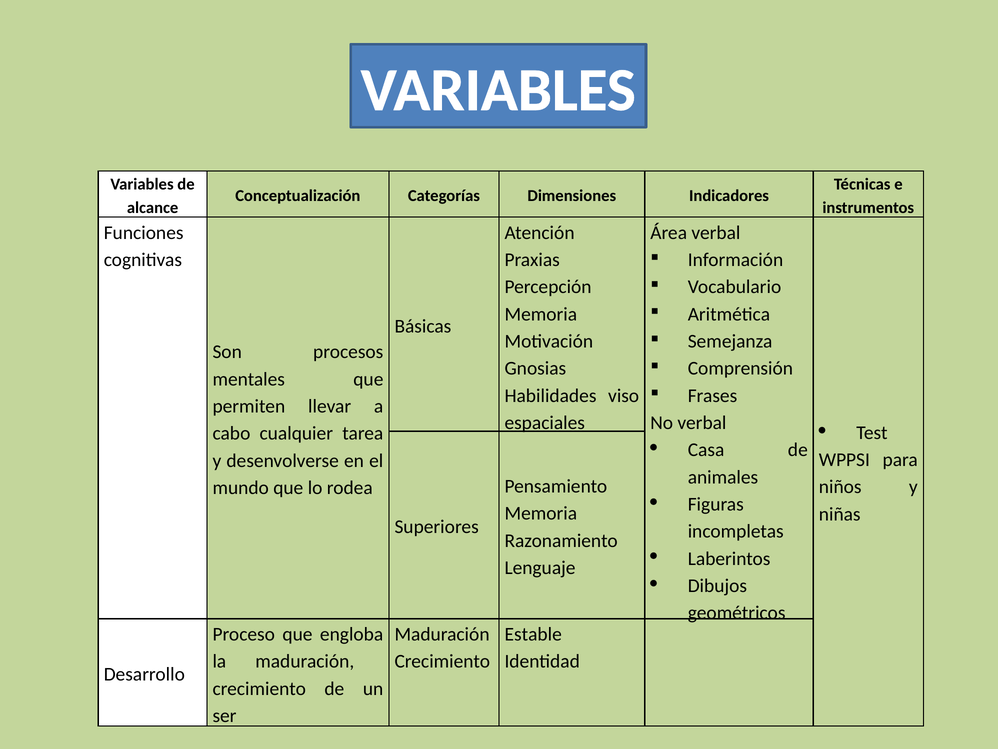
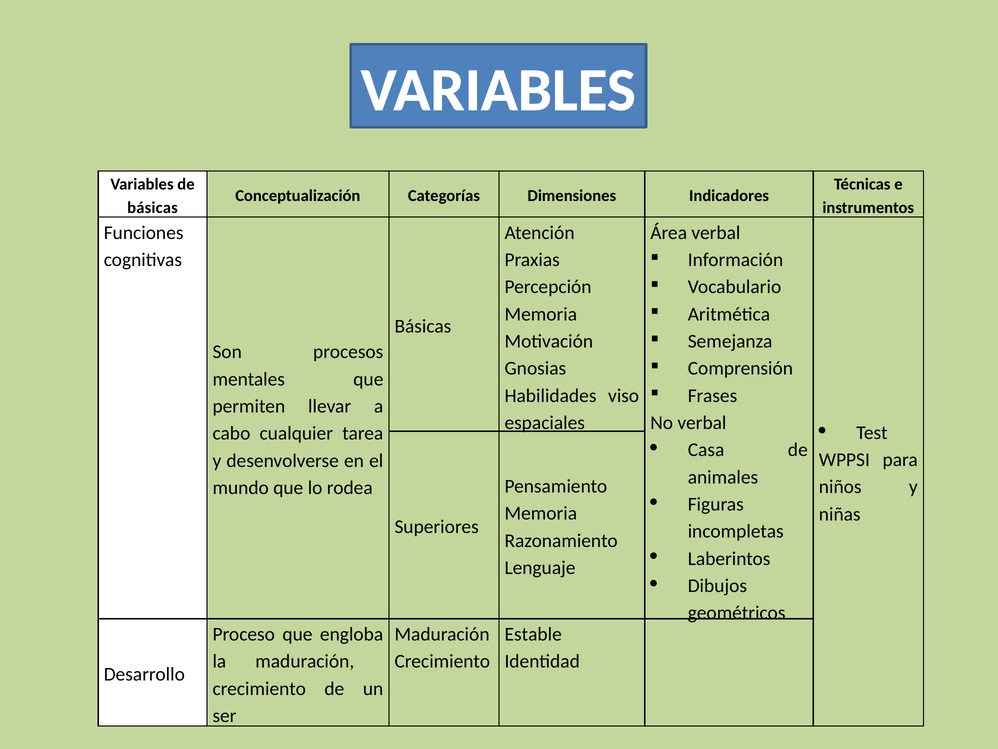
alcance at (153, 208): alcance -> básicas
